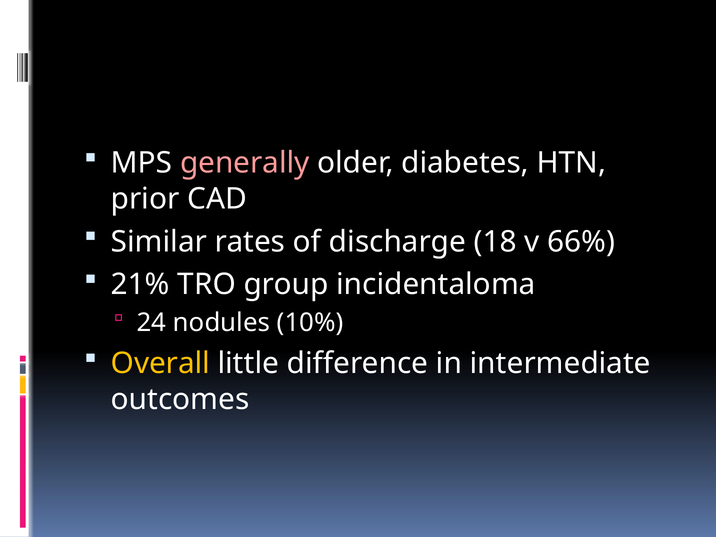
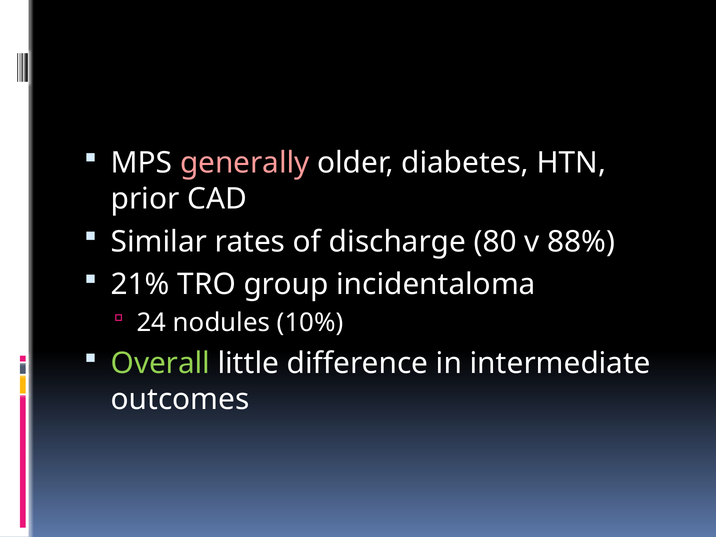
18: 18 -> 80
66%: 66% -> 88%
Overall colour: yellow -> light green
